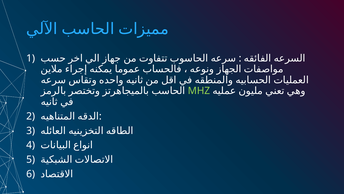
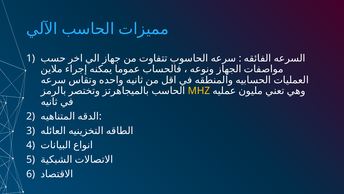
MHZ colour: light green -> yellow
